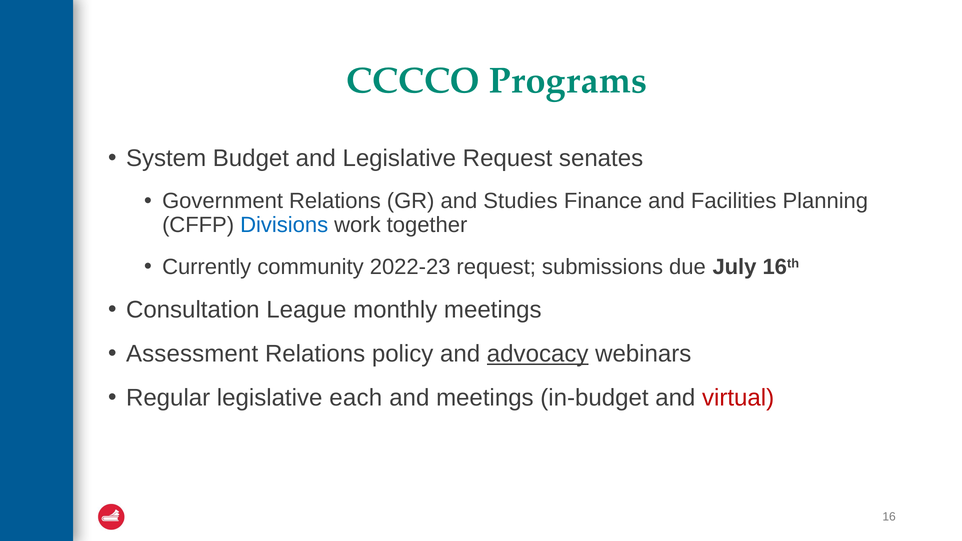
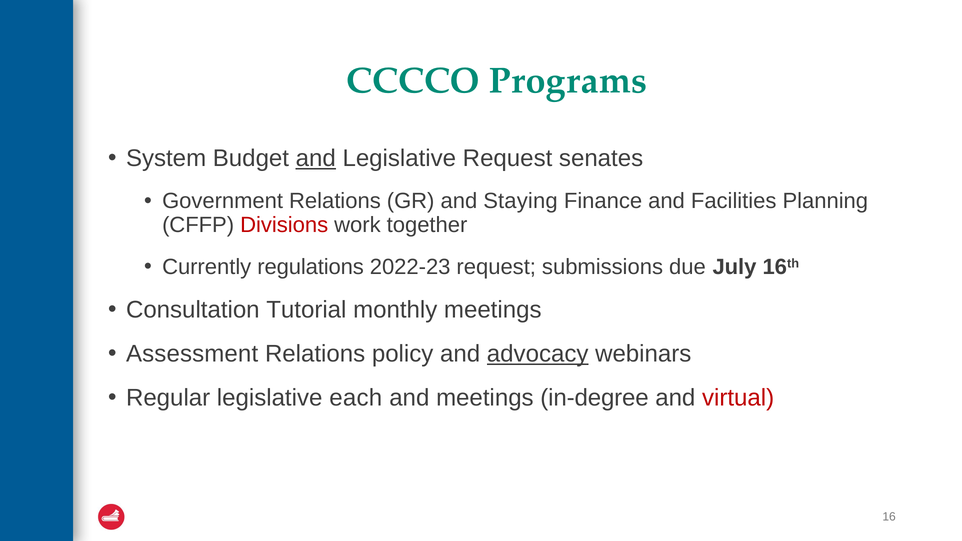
and at (316, 158) underline: none -> present
Studies: Studies -> Staying
Divisions colour: blue -> red
community: community -> regulations
League: League -> Tutorial
in-budget: in-budget -> in-degree
